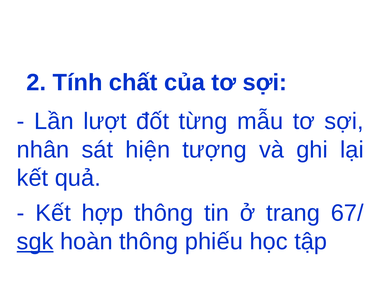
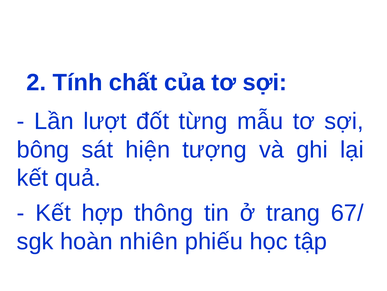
nhân: nhân -> bông
sgk underline: present -> none
hoàn thông: thông -> nhiên
